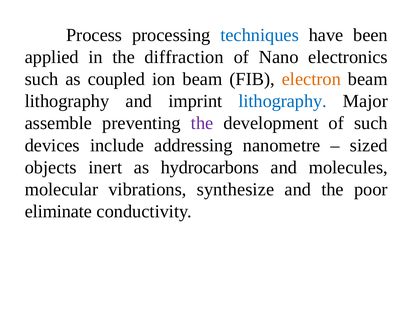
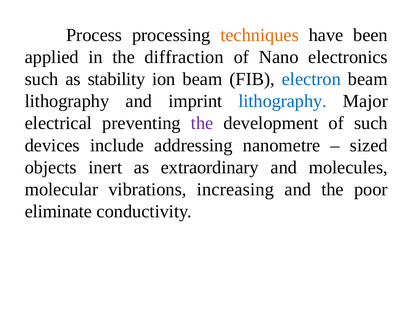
techniques colour: blue -> orange
coupled: coupled -> stability
electron colour: orange -> blue
assemble: assemble -> electrical
hydrocarbons: hydrocarbons -> extraordinary
synthesize: synthesize -> increasing
